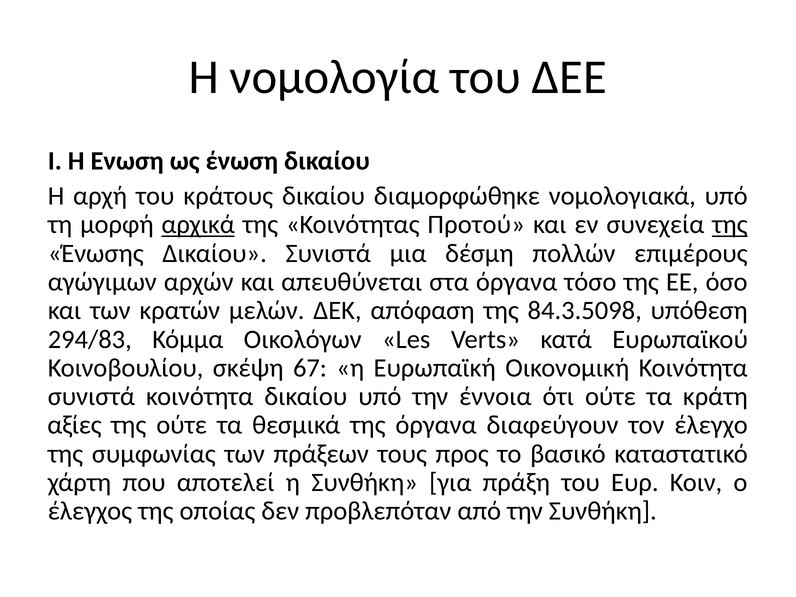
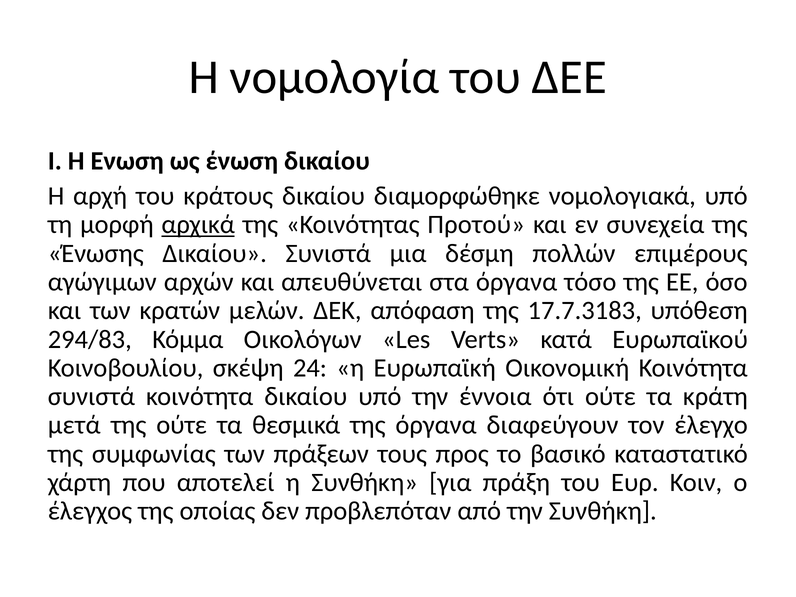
της at (730, 225) underline: present -> none
84.3.5098: 84.3.5098 -> 17.7.3183
67: 67 -> 24
αξίες: αξίες -> μετά
